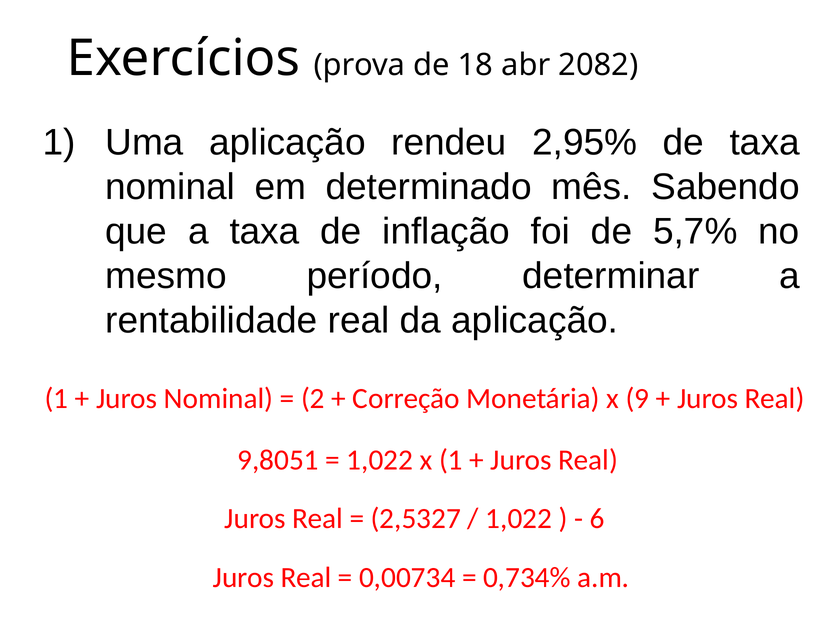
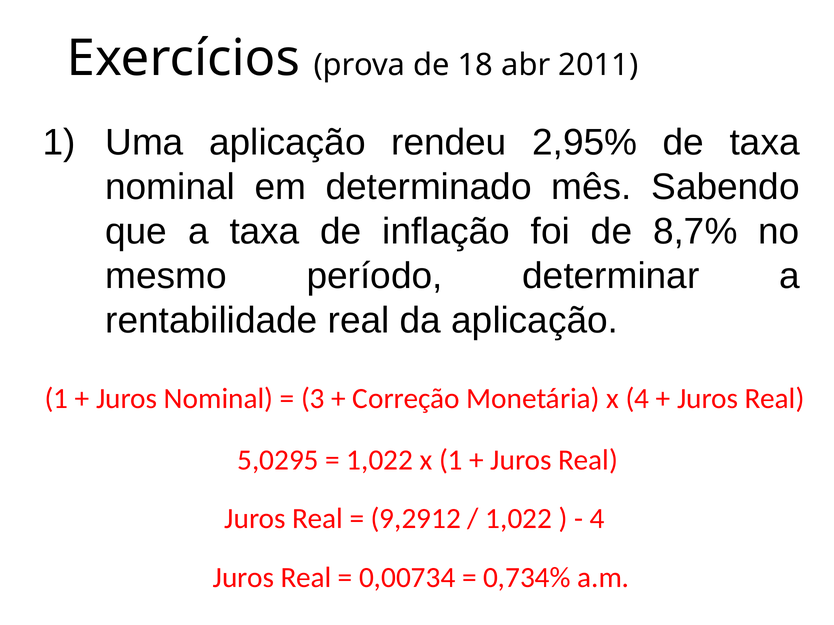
2082: 2082 -> 2011
5,7%: 5,7% -> 8,7%
2: 2 -> 3
x 9: 9 -> 4
9,8051: 9,8051 -> 5,0295
2,5327: 2,5327 -> 9,2912
6 at (597, 519): 6 -> 4
